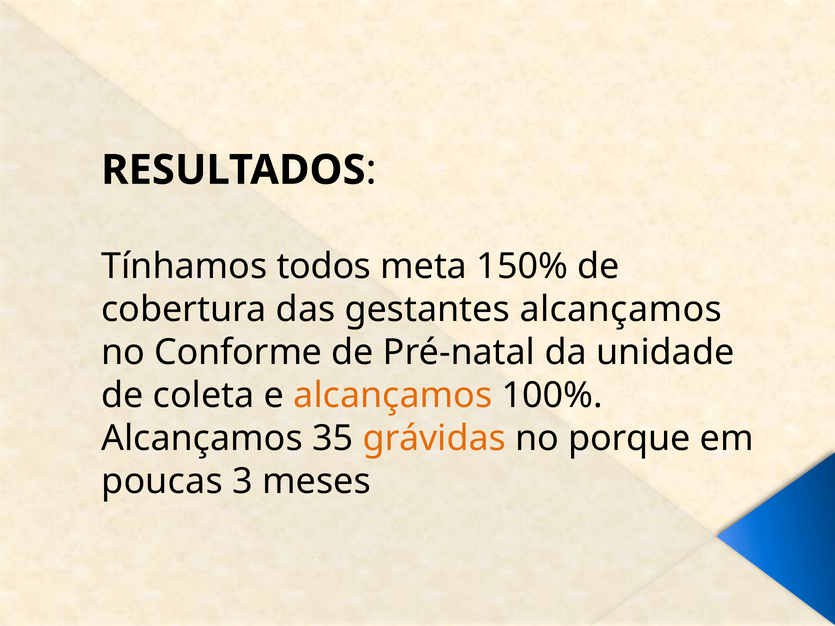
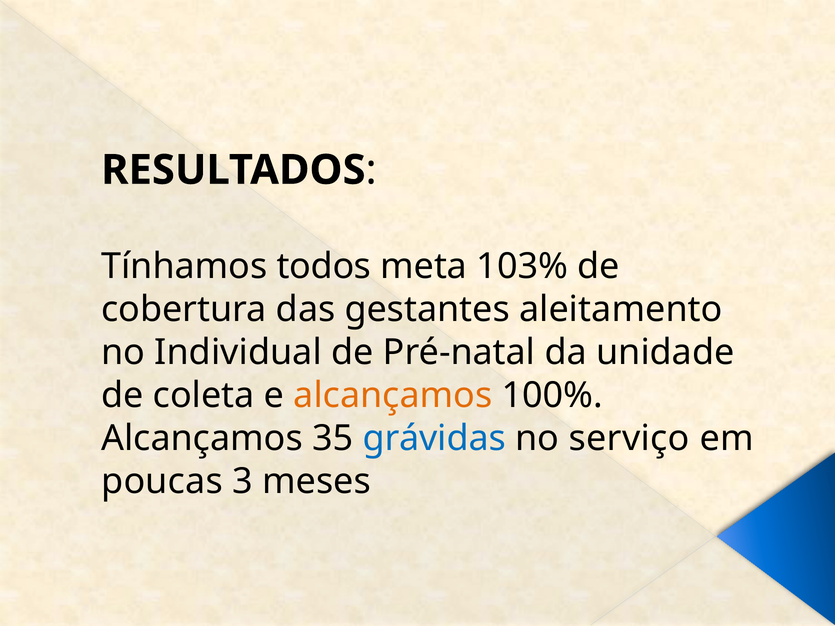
150%: 150% -> 103%
gestantes alcançamos: alcançamos -> aleitamento
Conforme: Conforme -> Individual
grávidas colour: orange -> blue
porque: porque -> serviço
